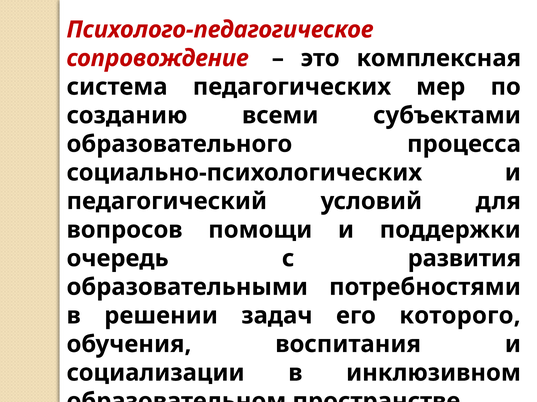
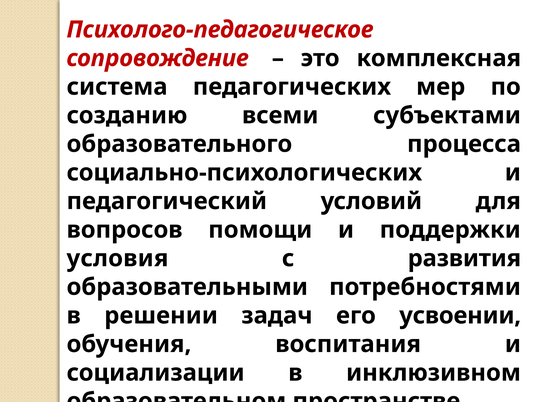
очередь: очередь -> условия
которого: которого -> усвоении
